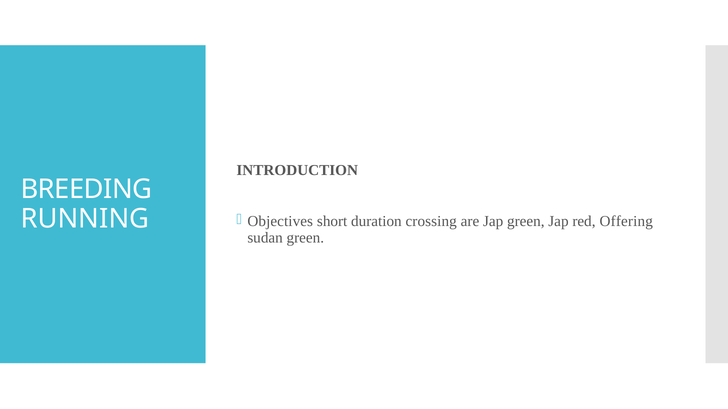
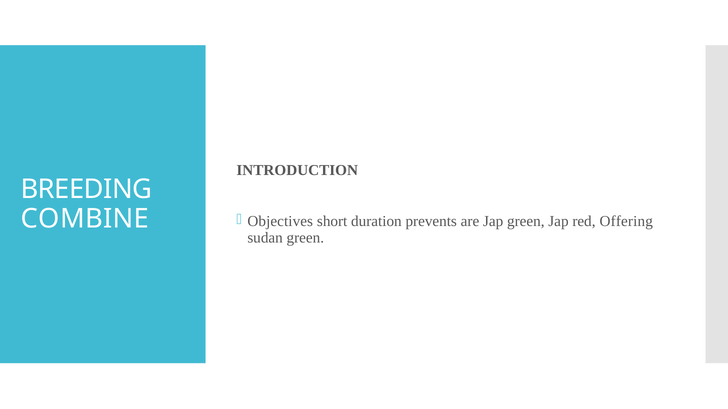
RUNNING: RUNNING -> COMBINE
crossing: crossing -> prevents
